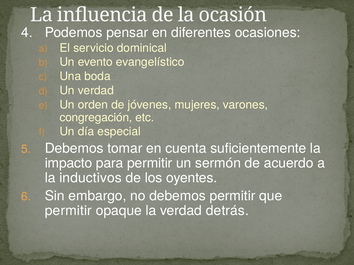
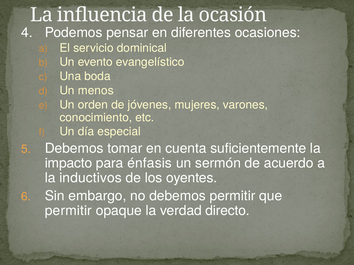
Un verdad: verdad -> menos
congregación: congregación -> conocimiento
para permitir: permitir -> énfasis
detrás: detrás -> directo
